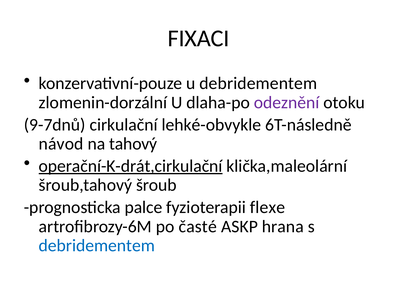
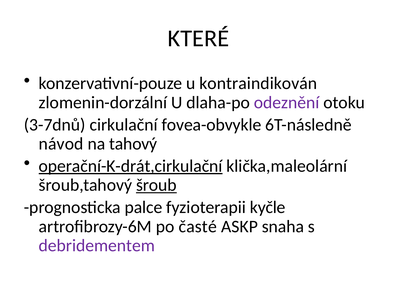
FIXACI: FIXACI -> KTERÉ
u debridementem: debridementem -> kontraindikován
9-7dnů: 9-7dnů -> 3-7dnů
lehké-obvykle: lehké-obvykle -> fovea-obvykle
šroub underline: none -> present
flexe: flexe -> kyčle
hrana: hrana -> snaha
debridementem at (97, 245) colour: blue -> purple
